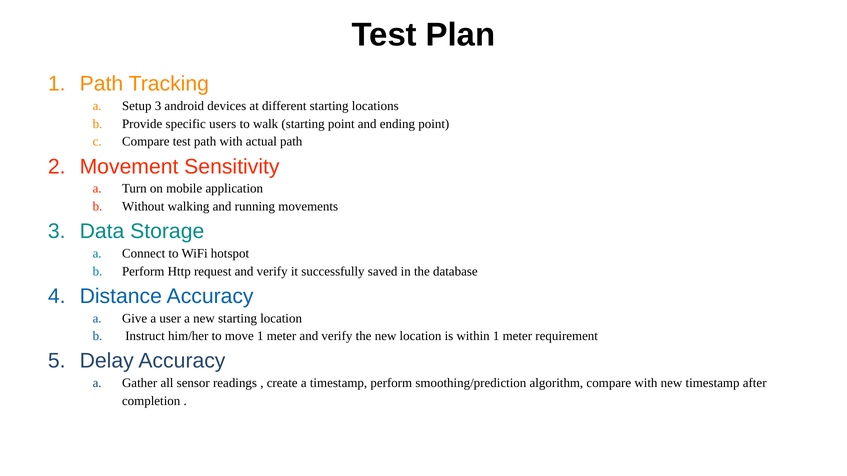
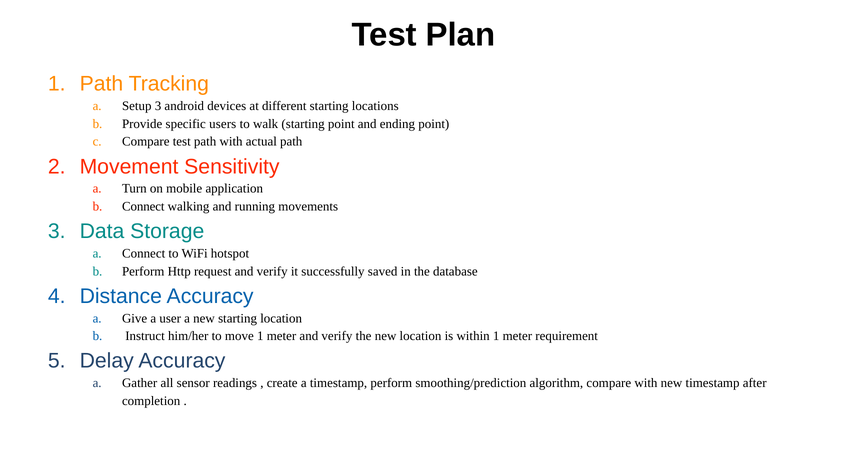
Without at (143, 207): Without -> Connect
